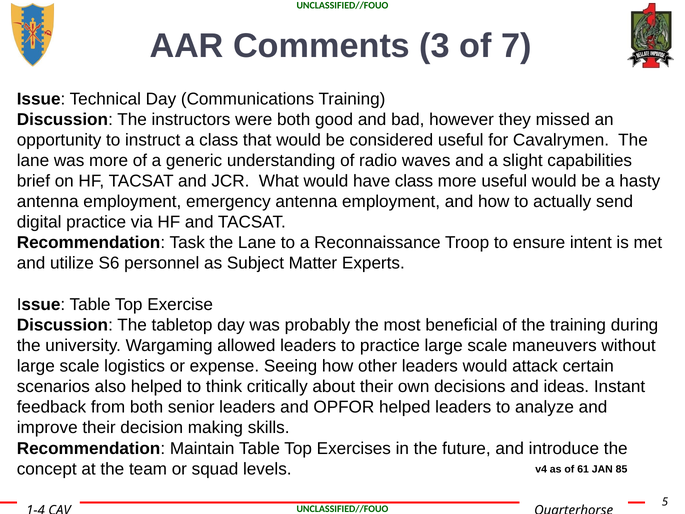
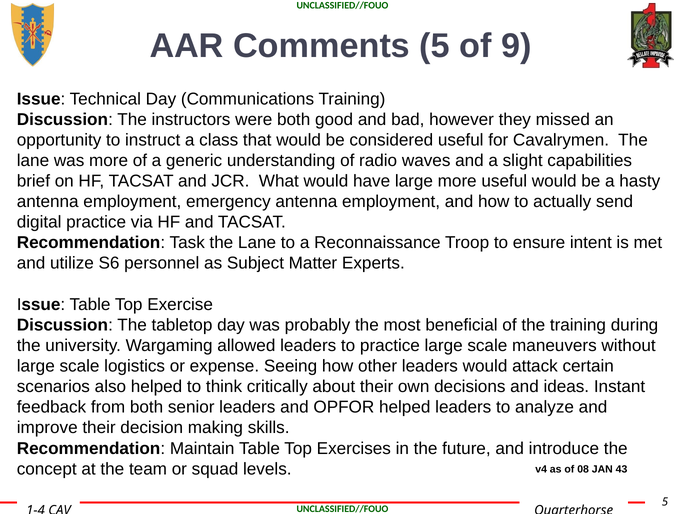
Comments 3: 3 -> 5
7: 7 -> 9
have class: class -> large
61: 61 -> 08
85: 85 -> 43
